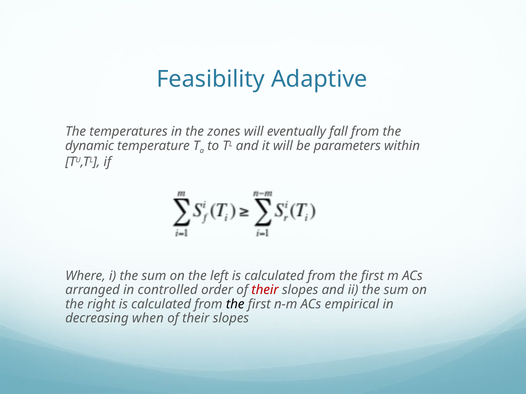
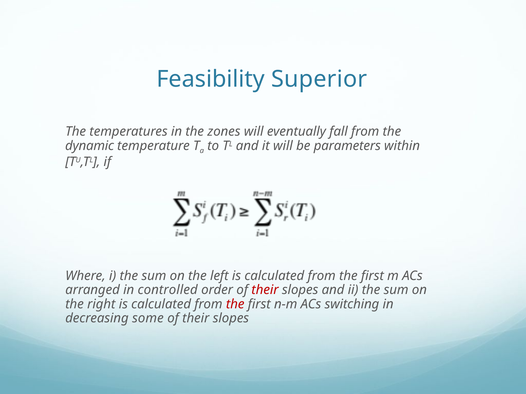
Adaptive: Adaptive -> Superior
the at (235, 305) colour: black -> red
empirical: empirical -> switching
when: when -> some
